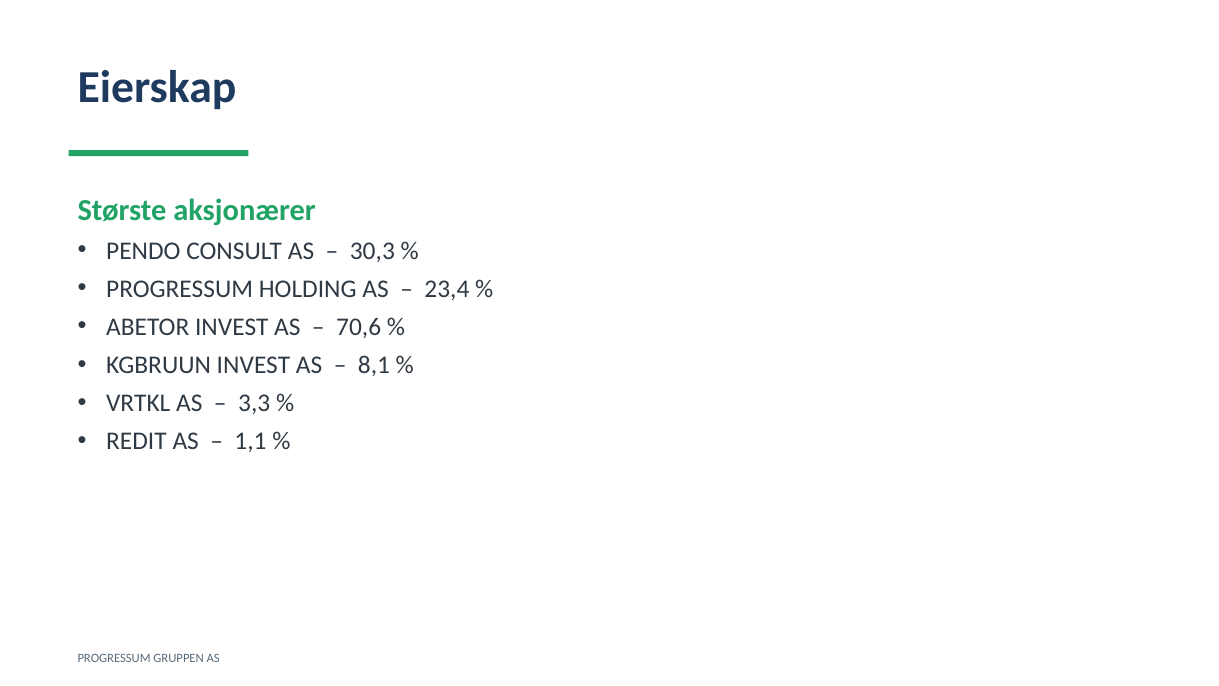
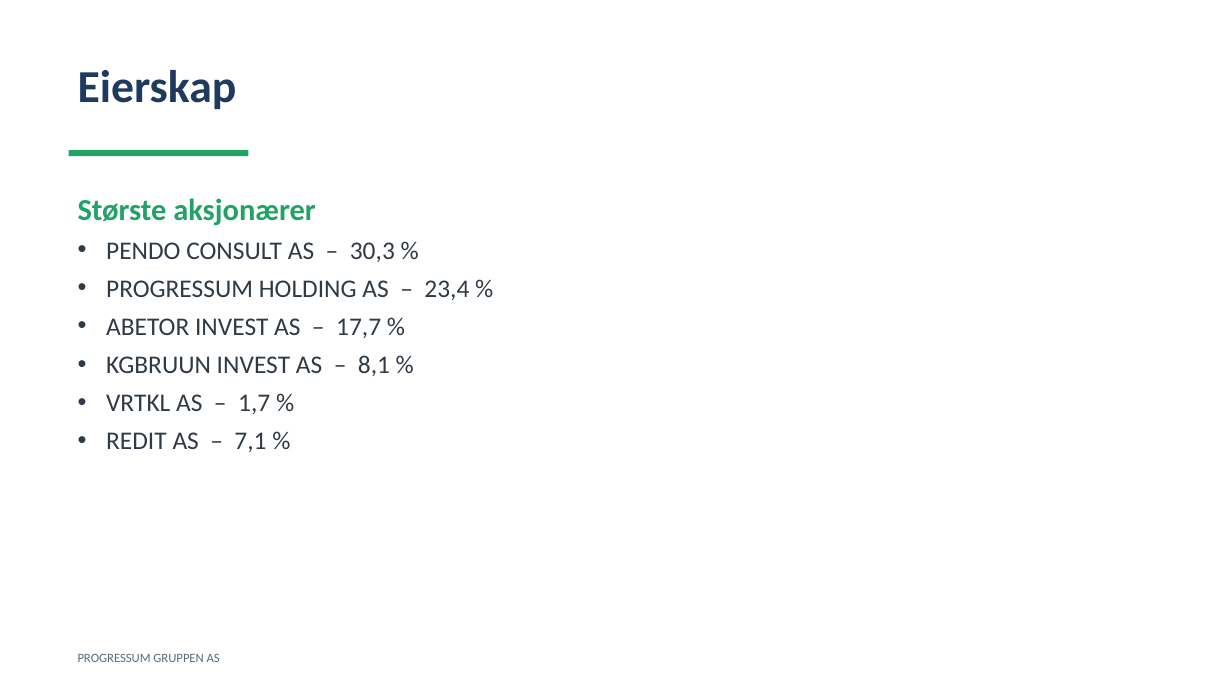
70,6: 70,6 -> 17,7
3,3: 3,3 -> 1,7
1,1: 1,1 -> 7,1
